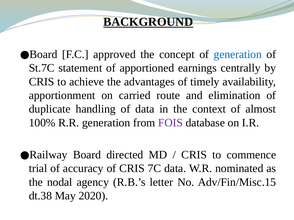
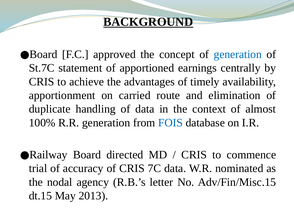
FOIS colour: purple -> blue
dt.38: dt.38 -> dt.15
2020: 2020 -> 2013
